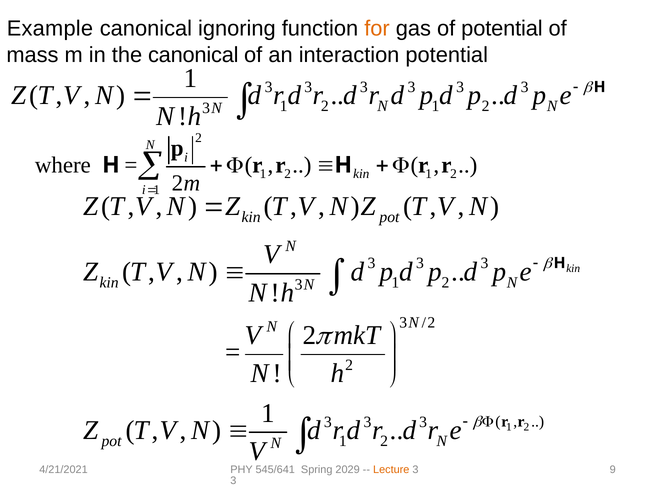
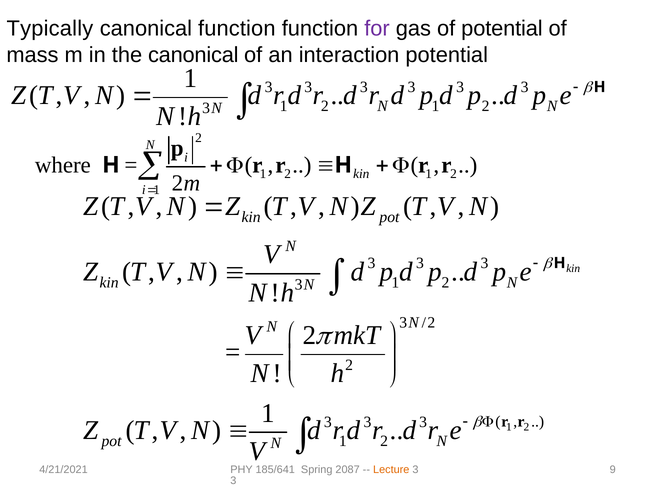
Example: Example -> Typically
canonical ignoring: ignoring -> function
for colour: orange -> purple
545/641: 545/641 -> 185/641
2029: 2029 -> 2087
